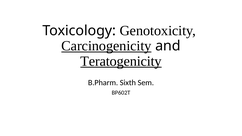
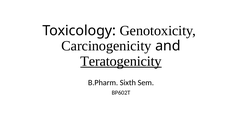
Carcinogenicity underline: present -> none
